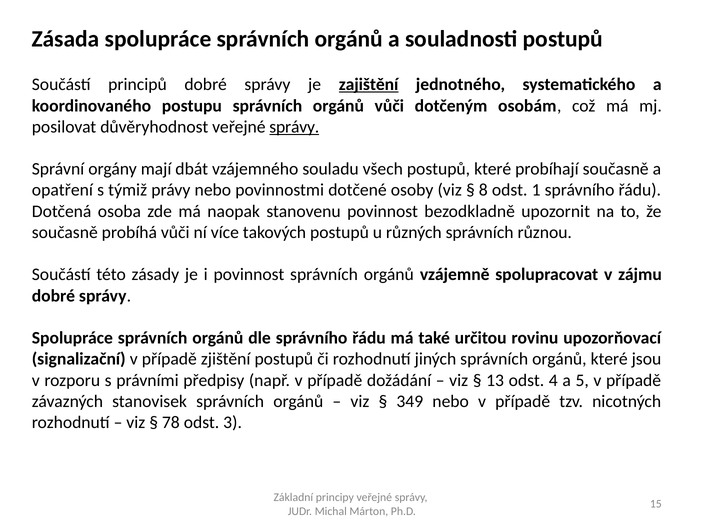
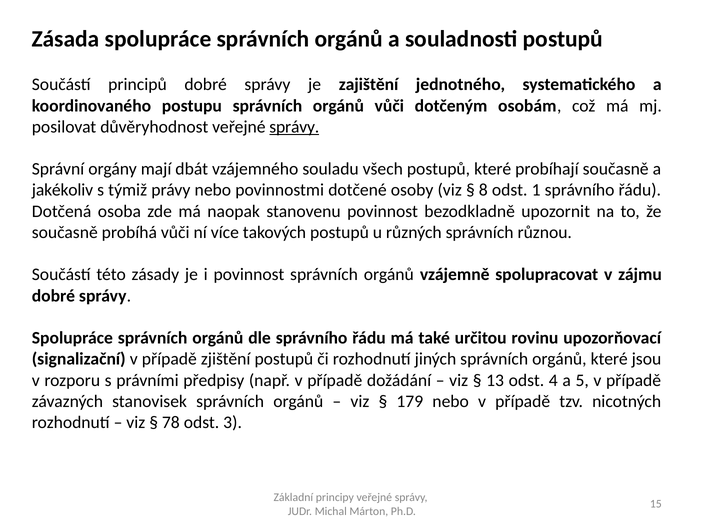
zajištění underline: present -> none
opatření: opatření -> jakékoliv
349: 349 -> 179
